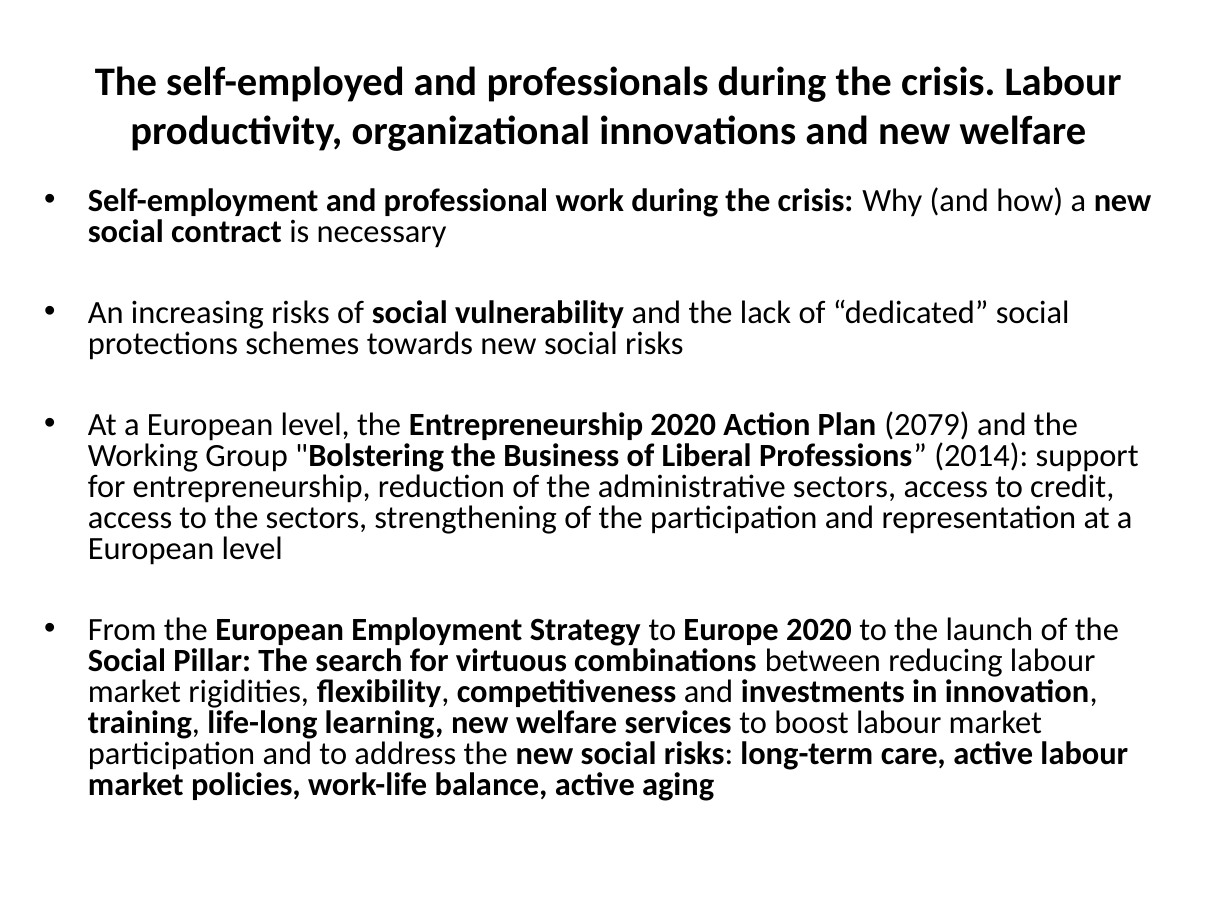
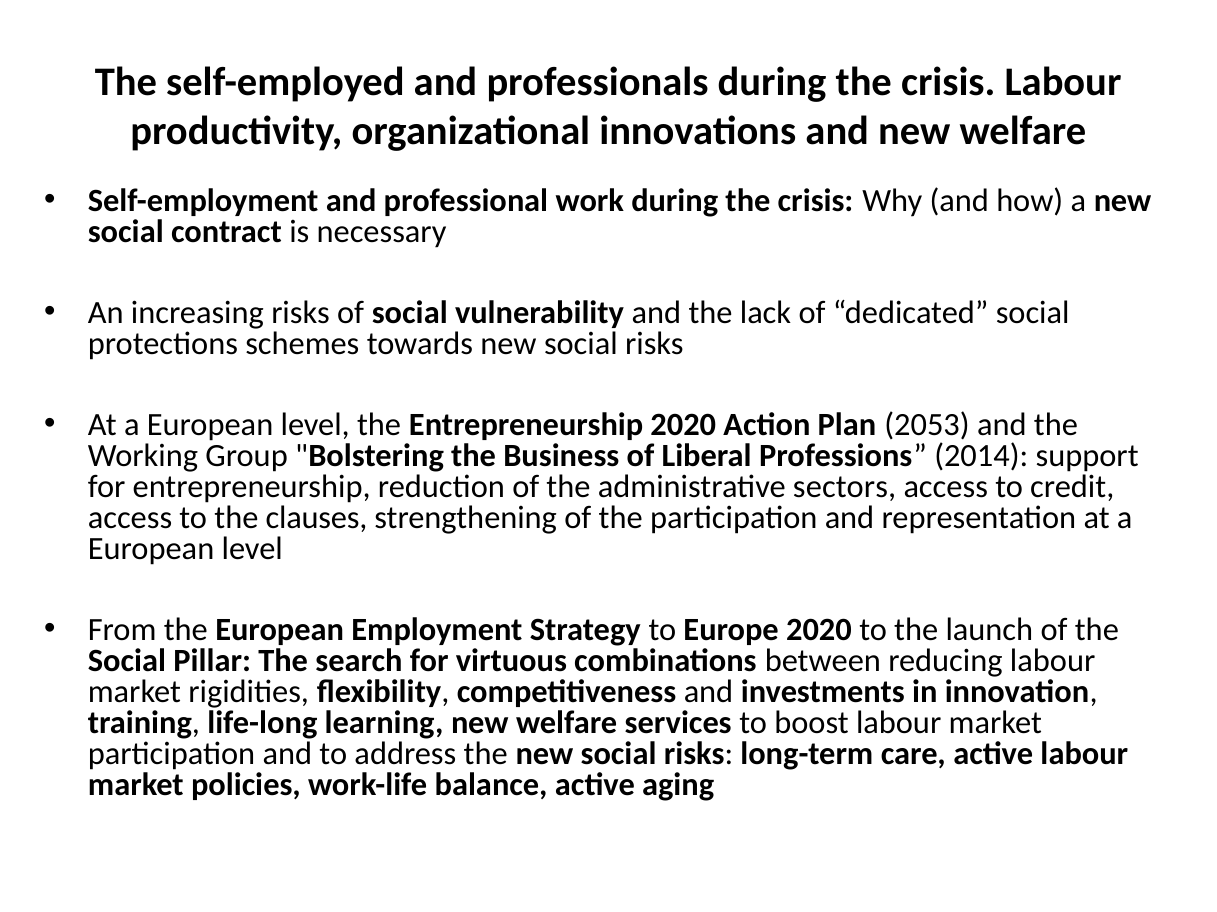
2079: 2079 -> 2053
the sectors: sectors -> clauses
